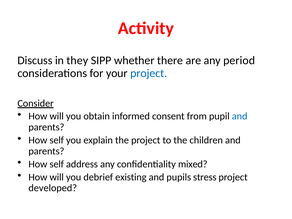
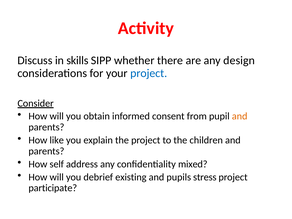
they: they -> skills
period: period -> design
and at (240, 116) colour: blue -> orange
self at (57, 140): self -> like
developed: developed -> participate
